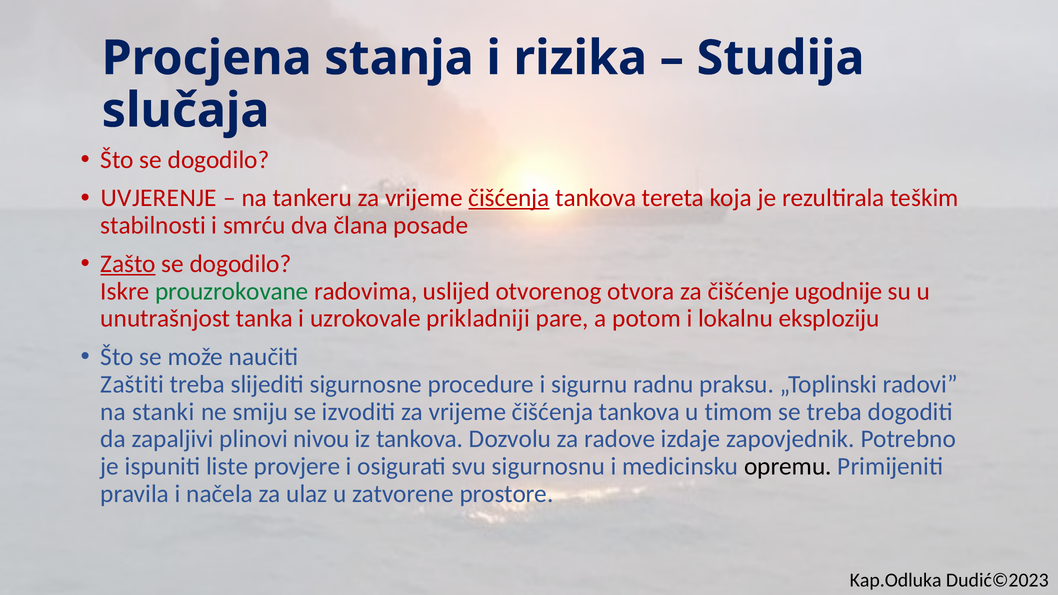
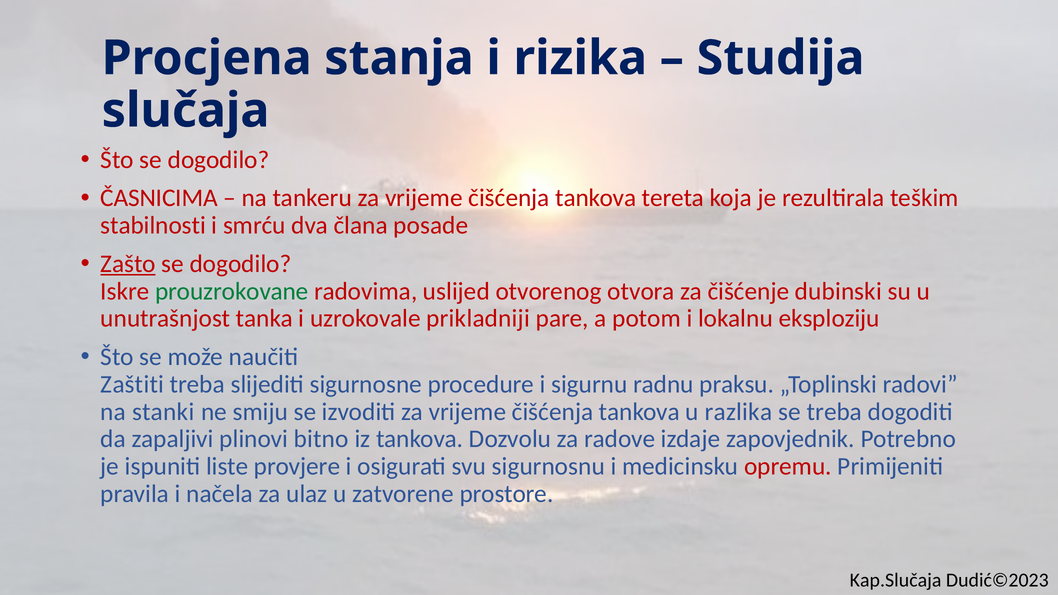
UVJERENJE: UVJERENJE -> ČASNICIMA
čišćenja at (509, 198) underline: present -> none
ugodnije: ugodnije -> dubinski
timom: timom -> razlika
nivou: nivou -> bitno
opremu colour: black -> red
Kap.Odluka: Kap.Odluka -> Kap.Slučaja
